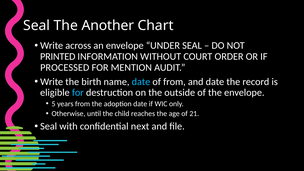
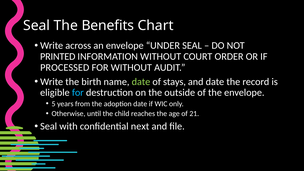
Another: Another -> Benefits
FOR MENTION: MENTION -> WITHOUT
date at (141, 82) colour: light blue -> light green
of from: from -> stays
